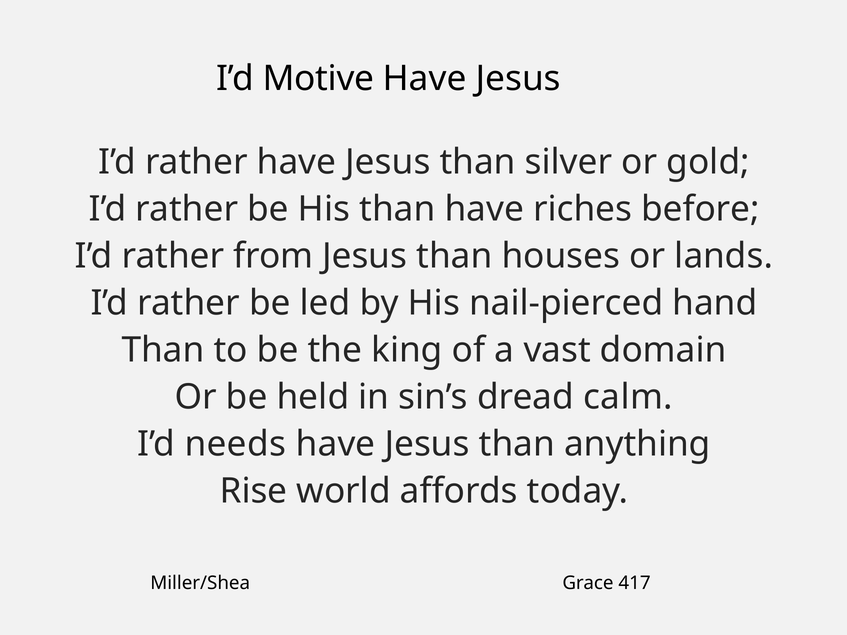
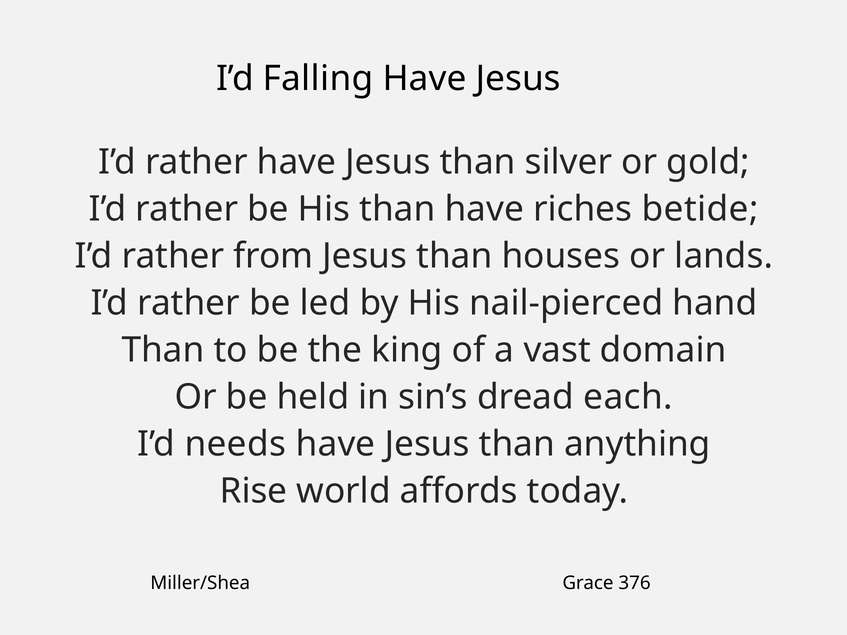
Motive: Motive -> Falling
before: before -> betide
calm: calm -> each
417: 417 -> 376
